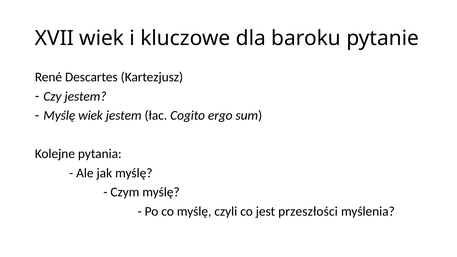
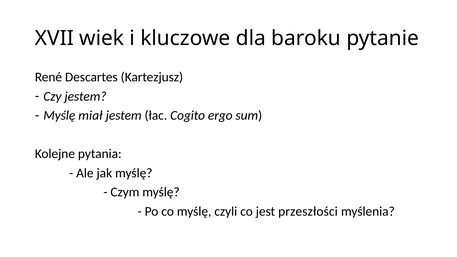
Myślę wiek: wiek -> miał
